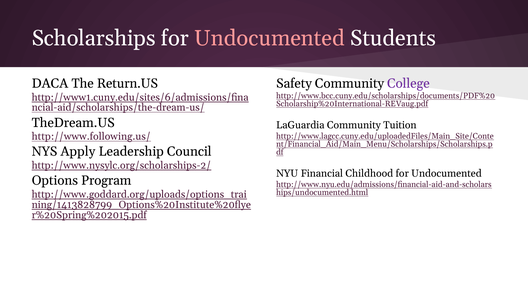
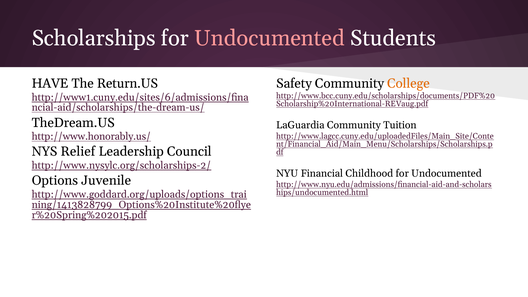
DACA: DACA -> HAVE
College colour: purple -> orange
http://www.following.us/: http://www.following.us/ -> http://www.honorably.us/
Apply: Apply -> Relief
Program: Program -> Juvenile
